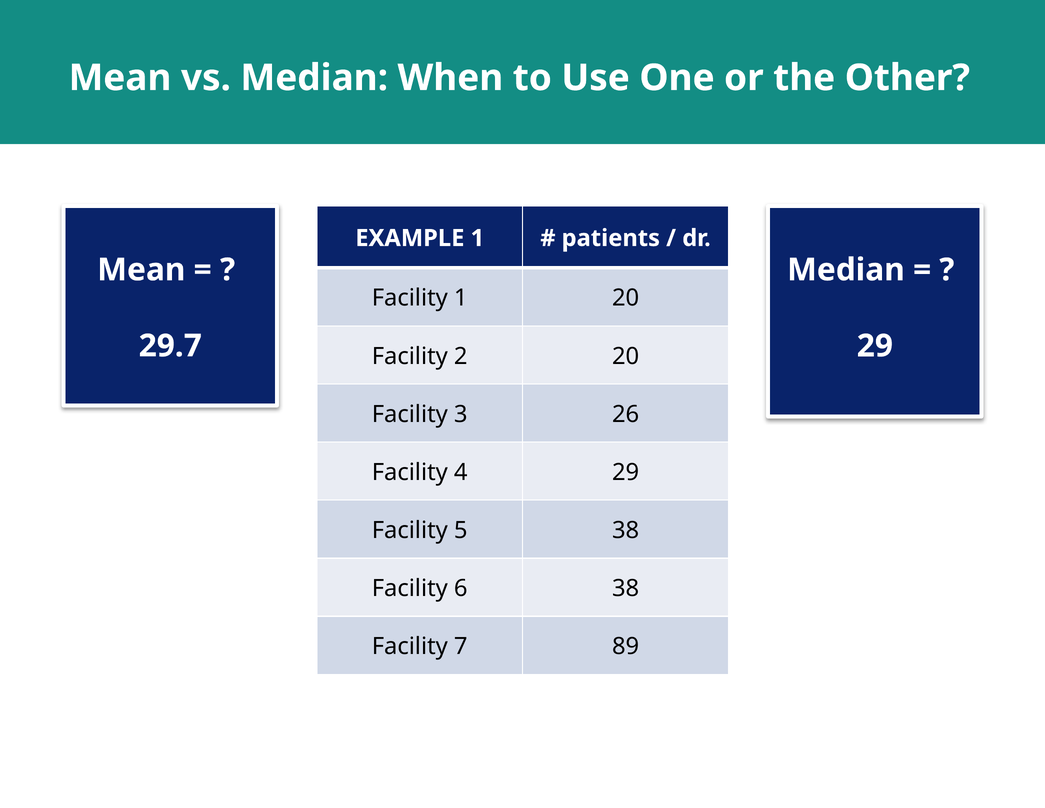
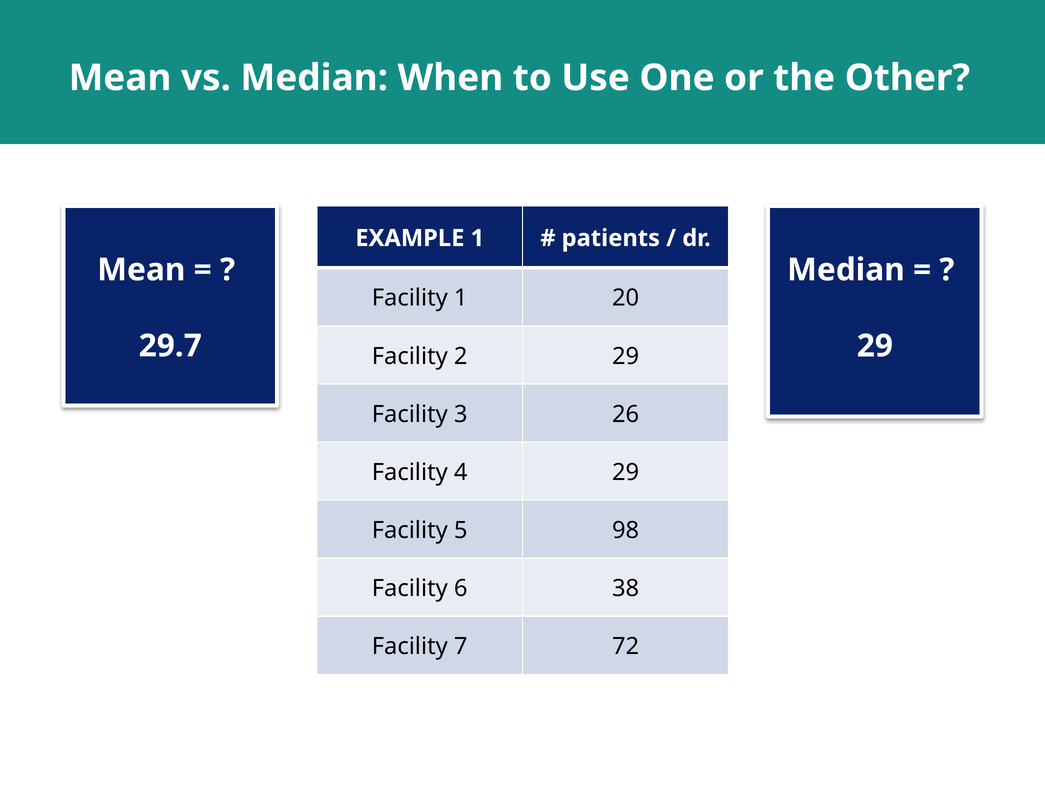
2 20: 20 -> 29
5 38: 38 -> 98
89: 89 -> 72
